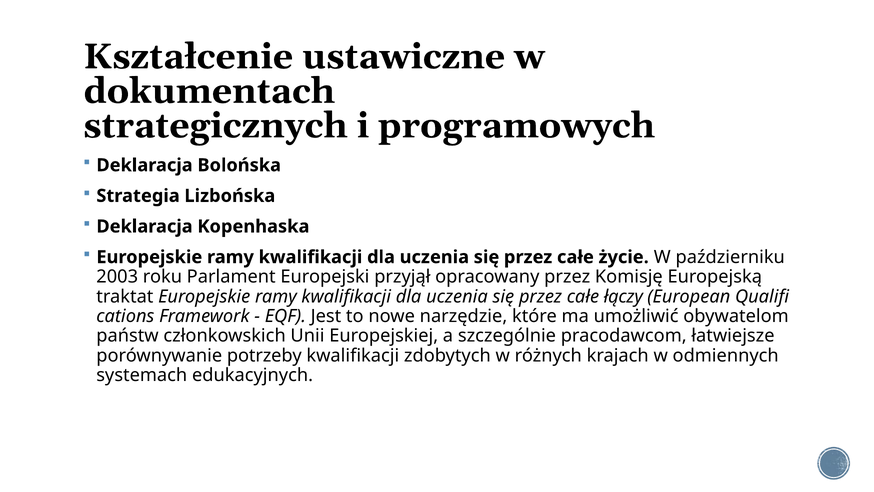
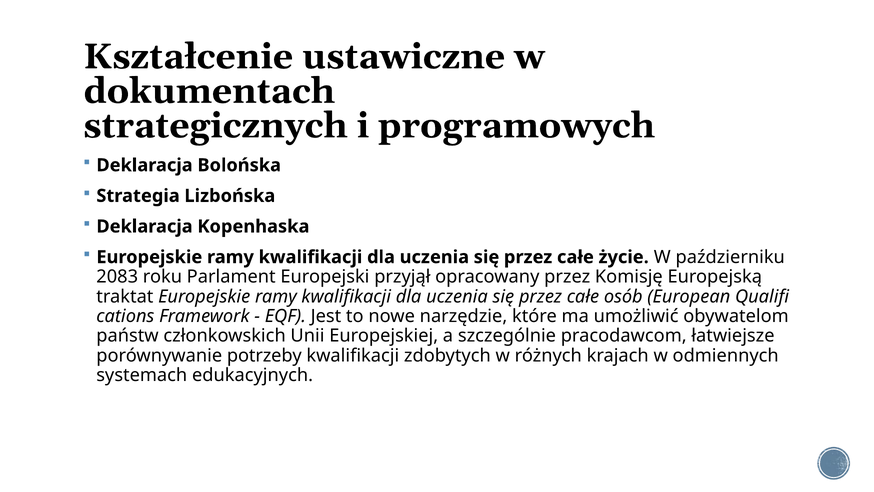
2003: 2003 -> 2083
łączy: łączy -> osób
